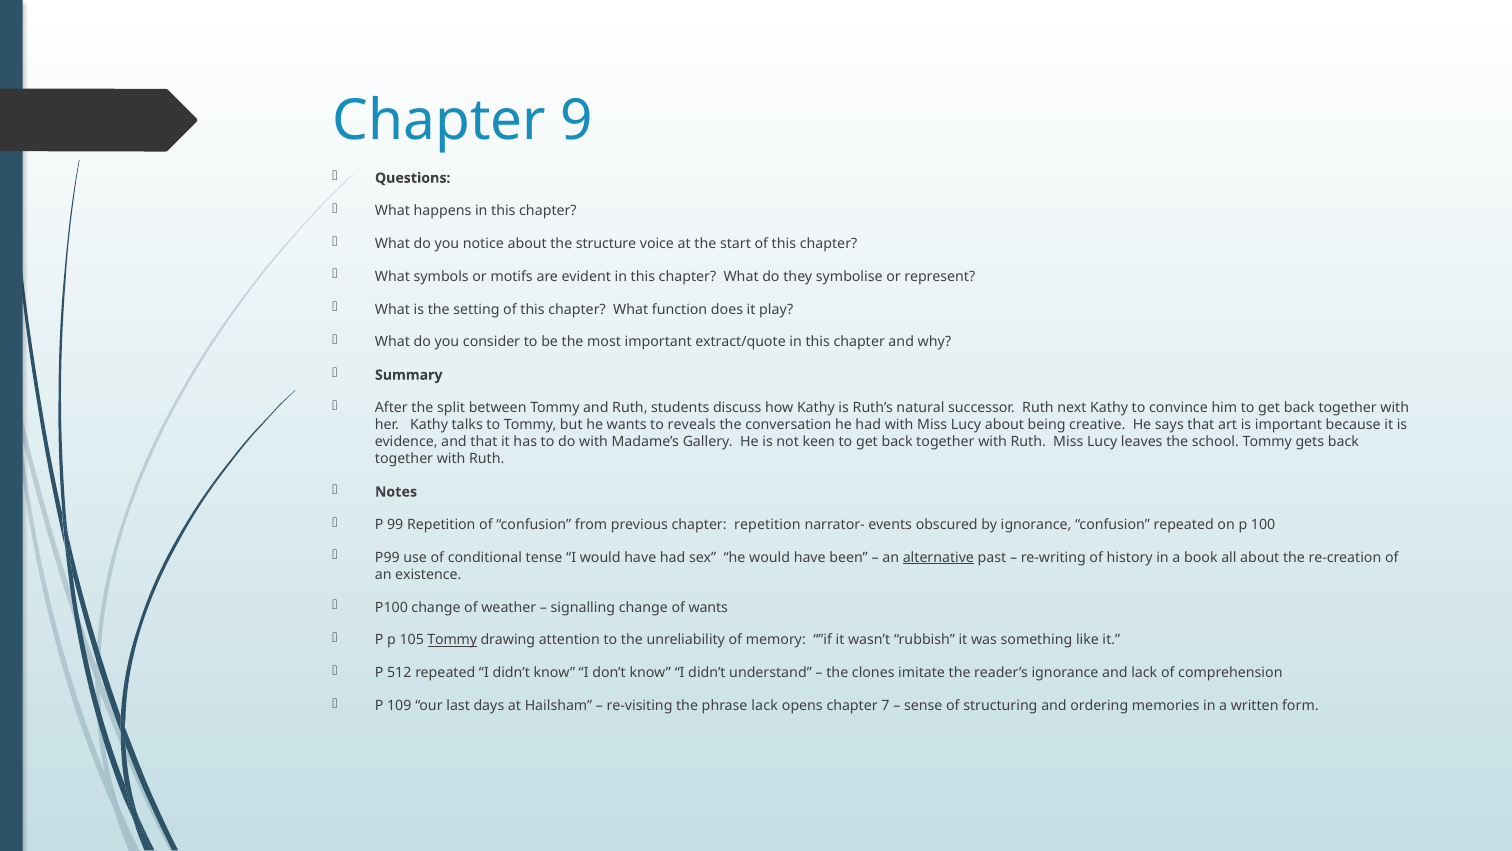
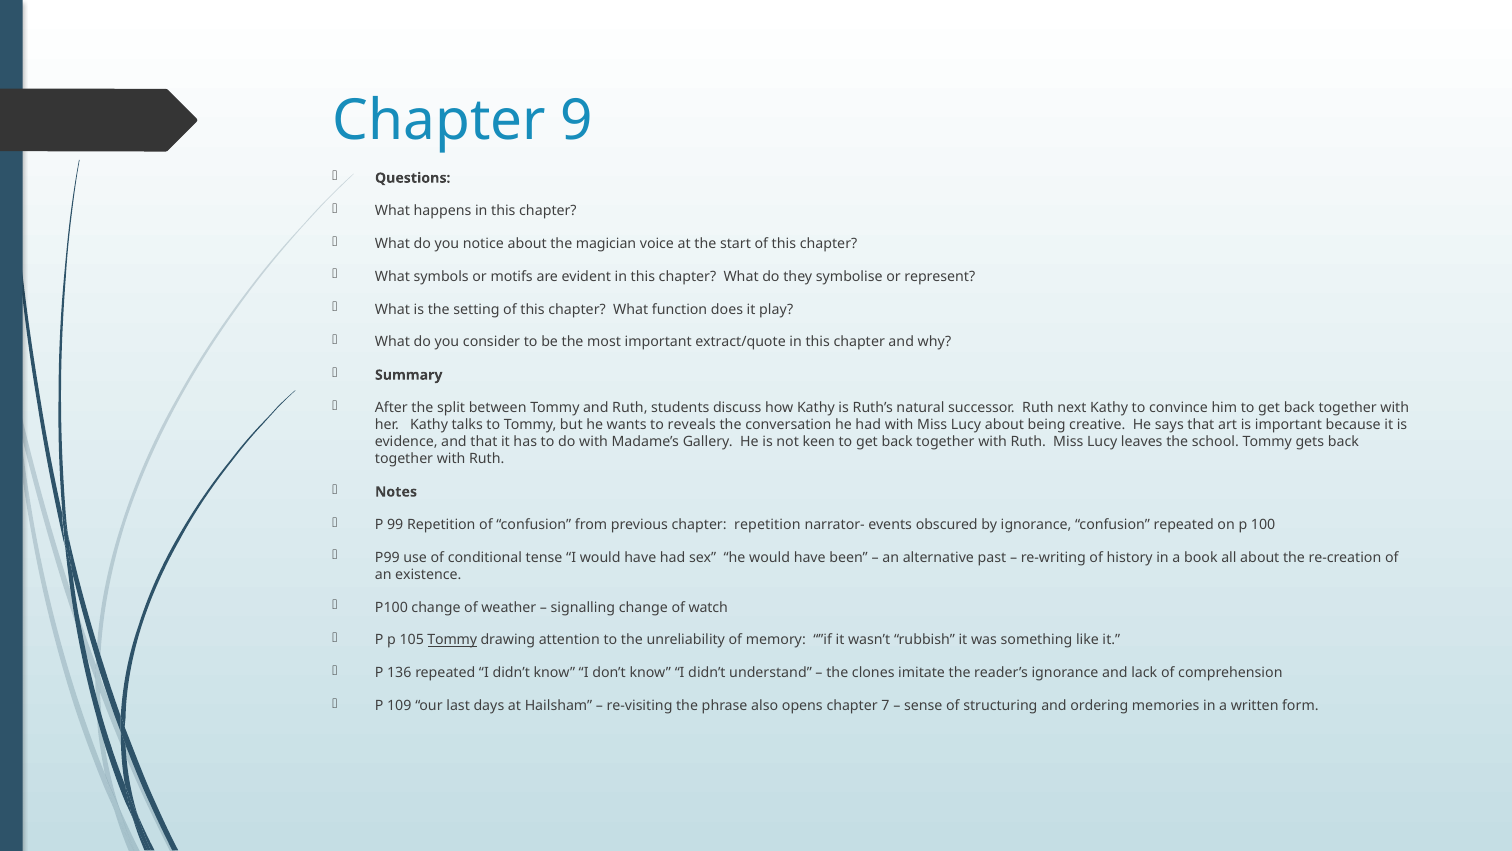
structure: structure -> magician
alternative underline: present -> none
of wants: wants -> watch
512: 512 -> 136
phrase lack: lack -> also
